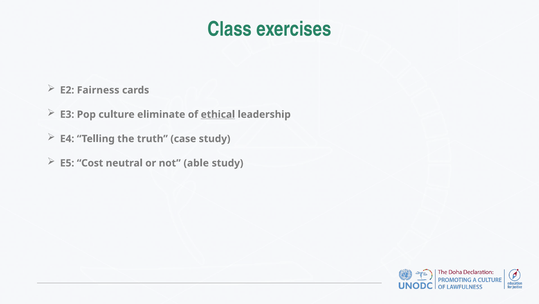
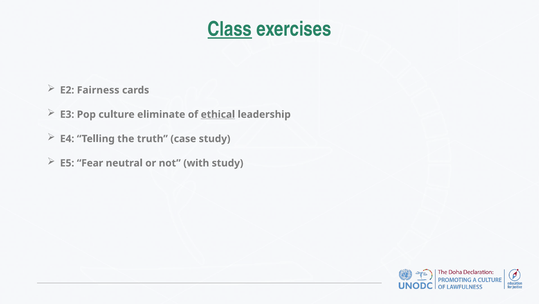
Class underline: none -> present
Cost: Cost -> Fear
able: able -> with
